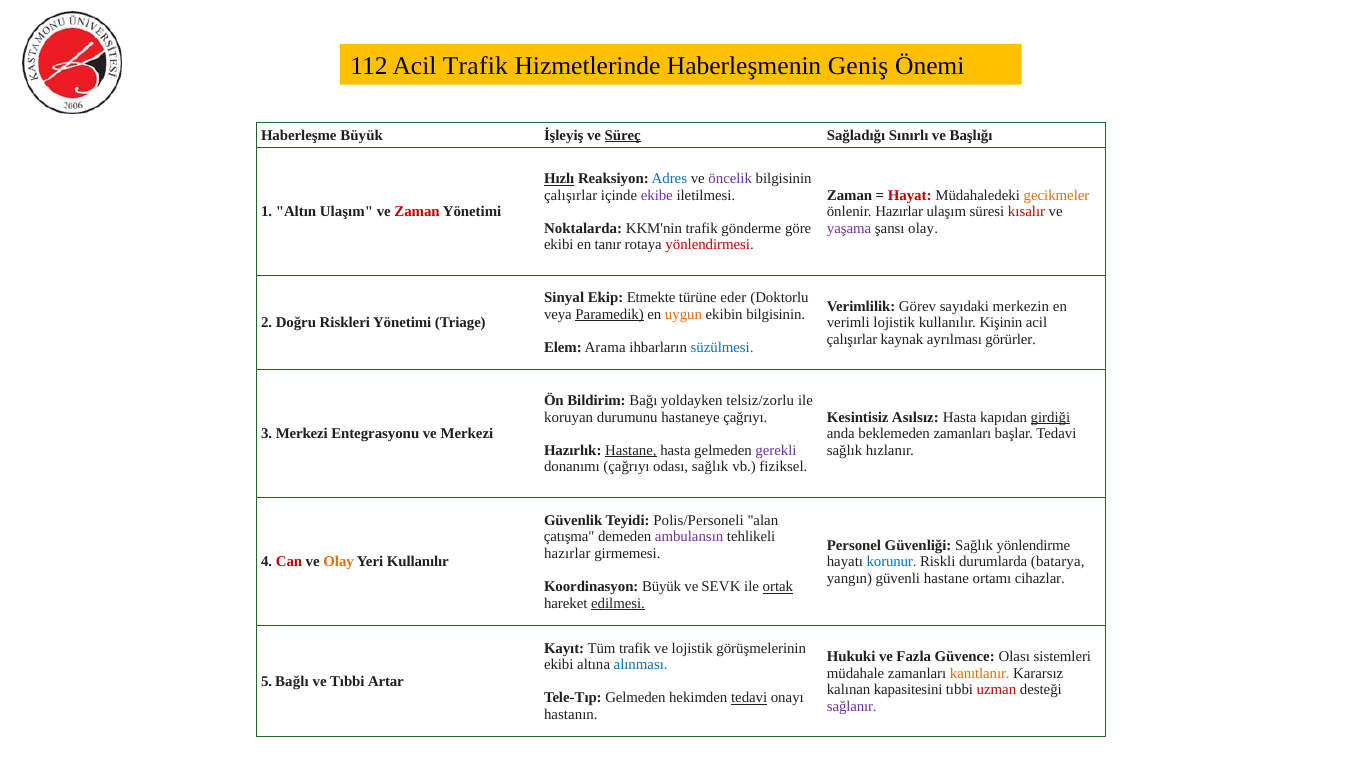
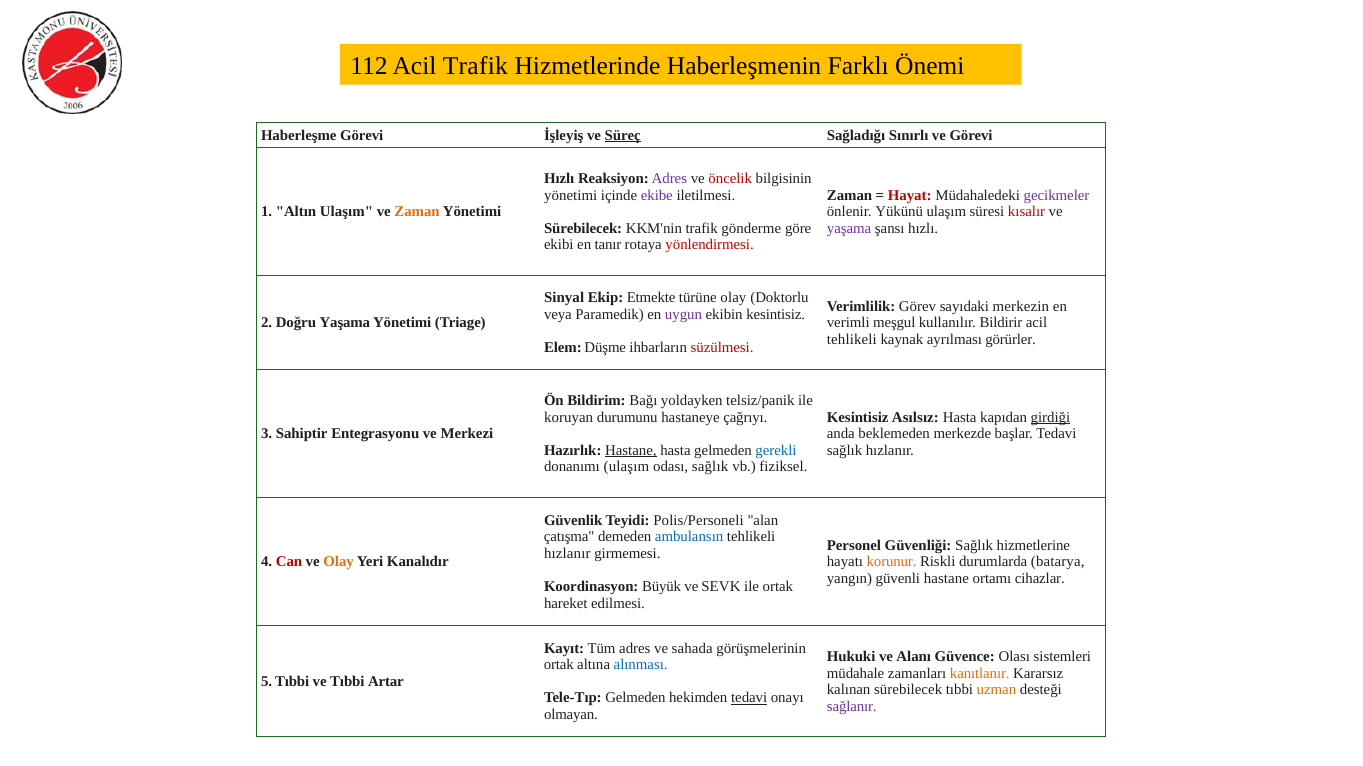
Geniş: Geniş -> Farklı
Haberleşme Büyük: Büyük -> Görevi
ve Başlığı: Başlığı -> Görevi
Hızlı at (559, 179) underline: present -> none
Adres at (669, 179) colour: blue -> purple
öncelik colour: purple -> red
çalışırlar at (571, 195): çalışırlar -> yönetimi
gecikmeler colour: orange -> purple
Zaman at (417, 212) colour: red -> orange
önlenir Hazırlar: Hazırlar -> Yükünü
Noktalarda at (583, 229): Noktalarda -> Sürebilecek
şansı olay: olay -> hızlı
türüne eder: eder -> olay
Paramedik underline: present -> none
uygun colour: orange -> purple
ekibin bilgisinin: bilgisinin -> kesintisiz
Doğru Riskleri: Riskleri -> Yaşama
verimli lojistik: lojistik -> meşgul
Kişinin: Kişinin -> Bildirir
çalışırlar at (852, 340): çalışırlar -> tehlikeli
Arama: Arama -> Düşme
süzülmesi colour: blue -> red
telsiz/zorlu: telsiz/zorlu -> telsiz/panik
3 Merkezi: Merkezi -> Sahiptir
beklemeden zamanları: zamanları -> merkezde
gerekli colour: purple -> blue
donanımı çağrıyı: çağrıyı -> ulaşım
ambulansın colour: purple -> blue
yönlendirme: yönlendirme -> hizmetlerine
hazırlar at (567, 554): hazırlar -> hızlanır
Yeri Kullanılır: Kullanılır -> Kanalıdır
korunur colour: blue -> orange
ortak at (778, 587) underline: present -> none
edilmesi underline: present -> none
Tüm trafik: trafik -> adres
ve lojistik: lojistik -> sahada
Fazla: Fazla -> Alanı
ekibi at (559, 665): ekibi -> ortak
5 Bağlı: Bağlı -> Tıbbi
kalınan kapasitesini: kapasitesini -> sürebilecek
uzman colour: red -> orange
hastanın: hastanın -> olmayan
